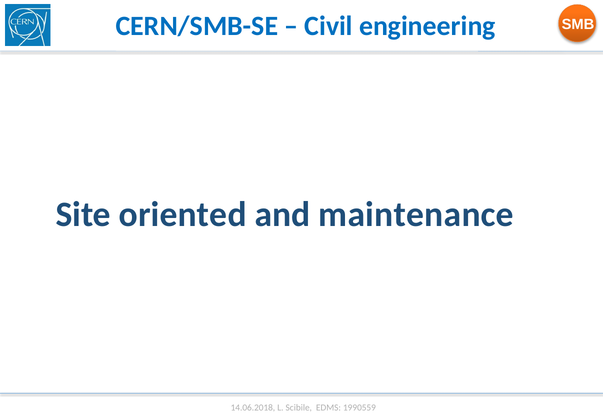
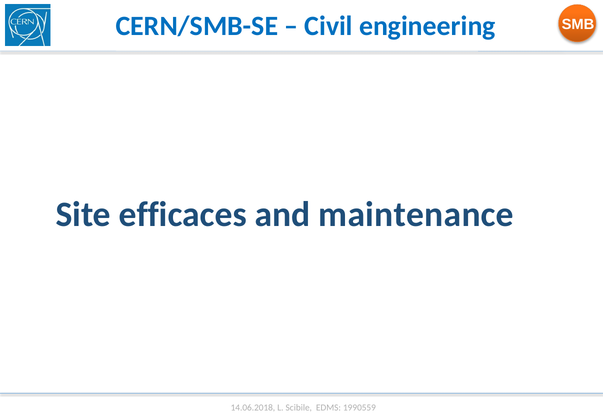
oriented: oriented -> efficaces
